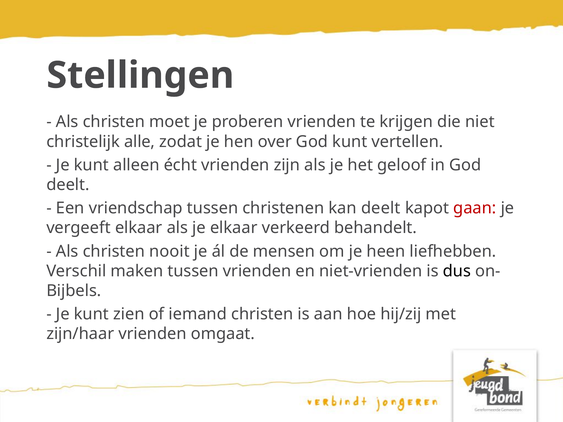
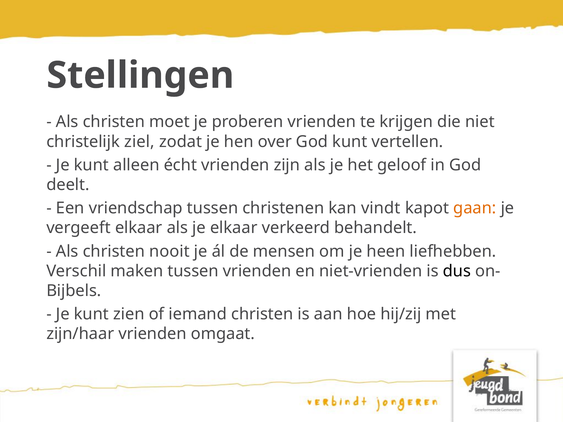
alle: alle -> ziel
kan deelt: deelt -> vindt
gaan colour: red -> orange
